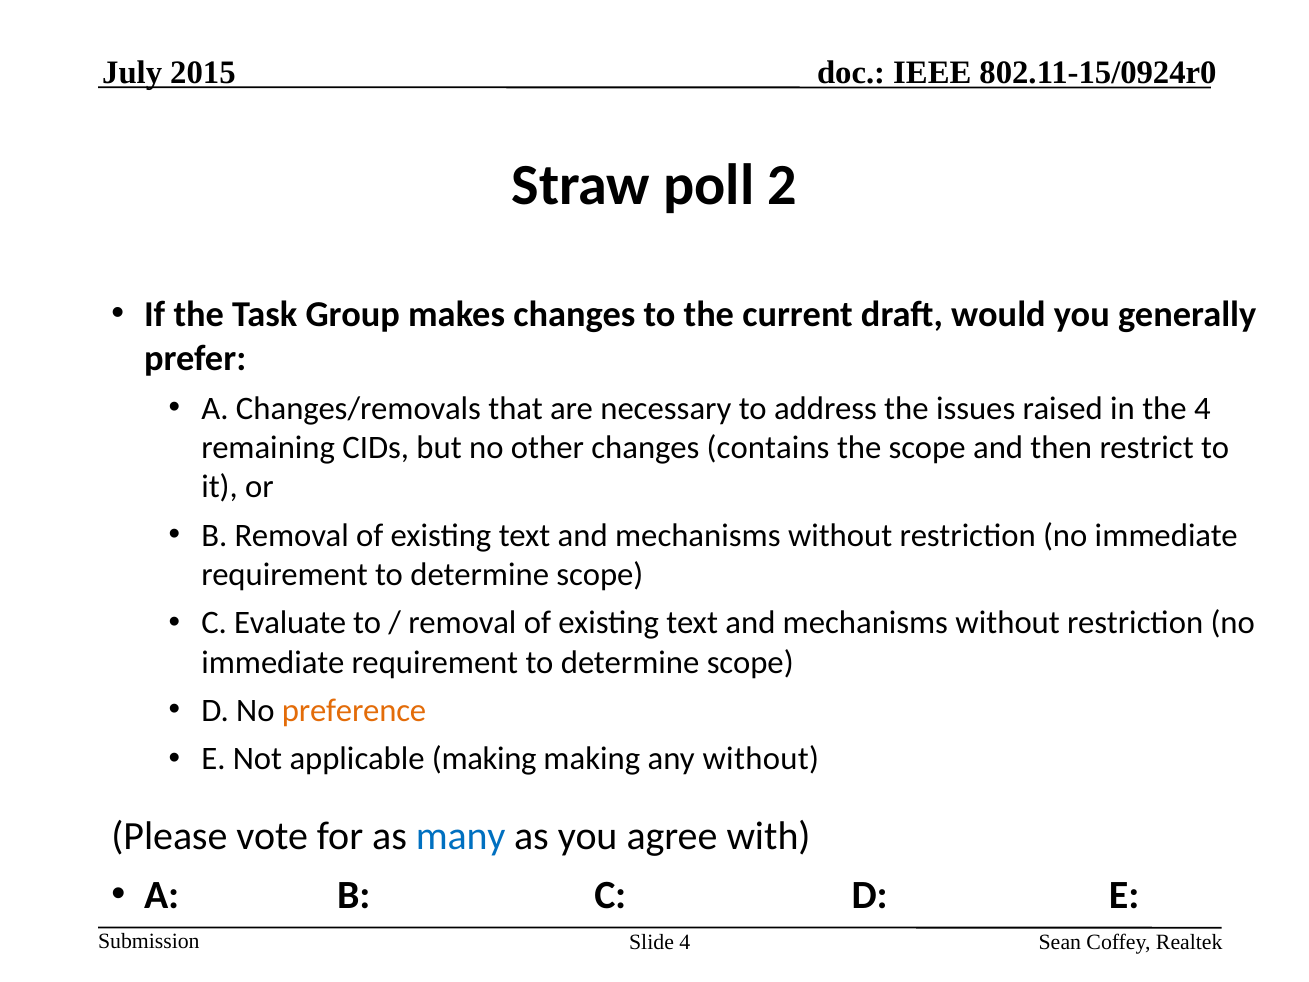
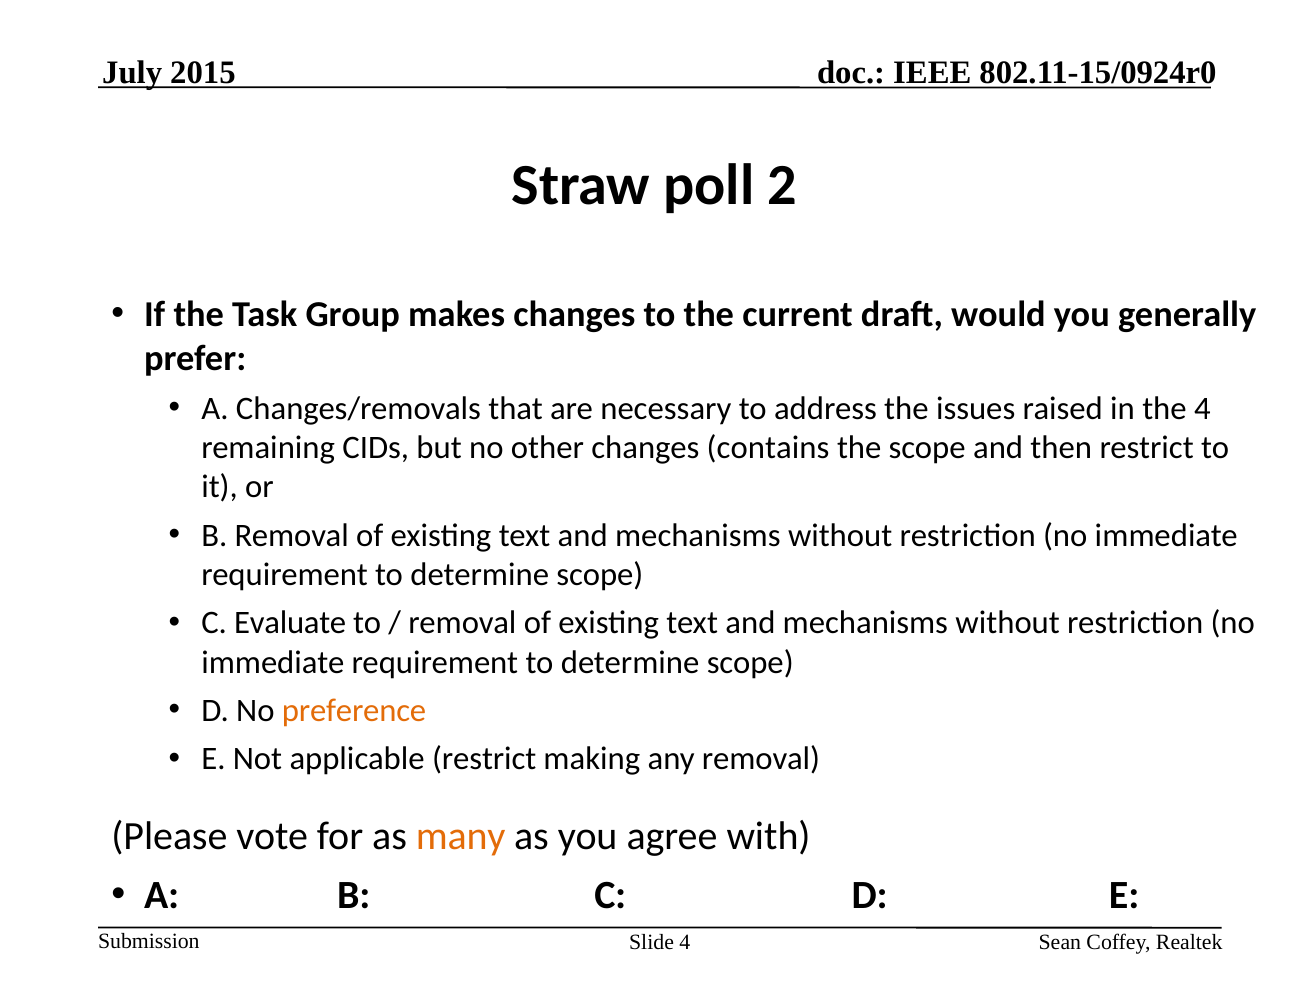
applicable making: making -> restrict
any without: without -> removal
many colour: blue -> orange
